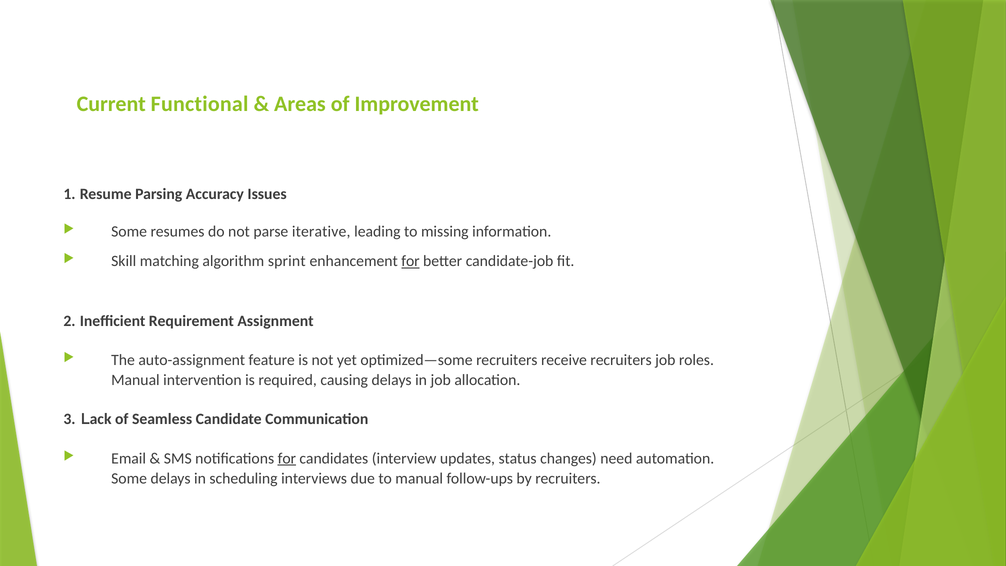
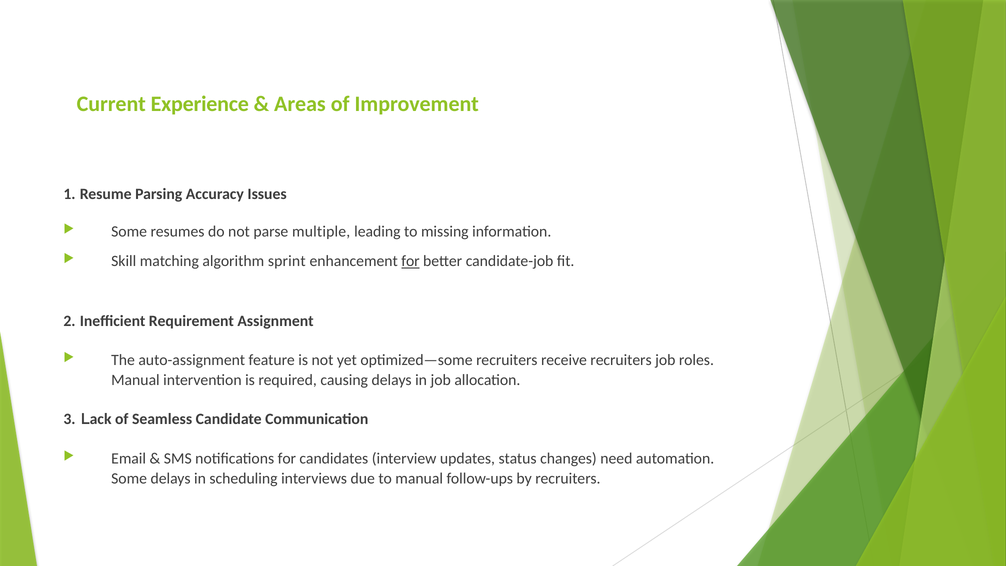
Functional: Functional -> Experience
iterative: iterative -> multiple
for at (287, 458) underline: present -> none
